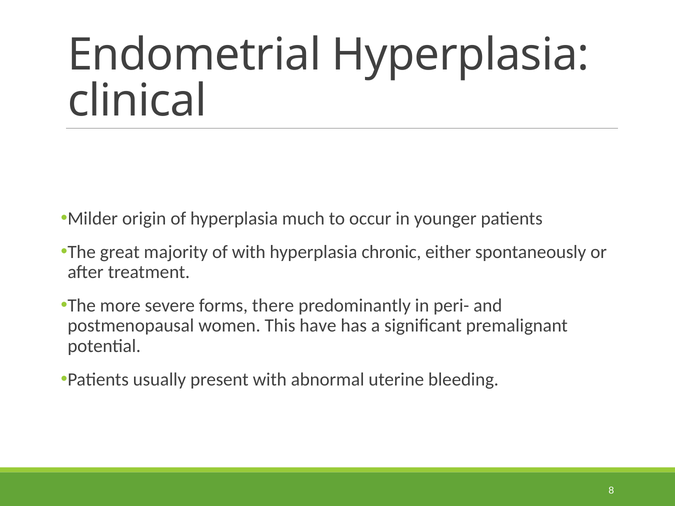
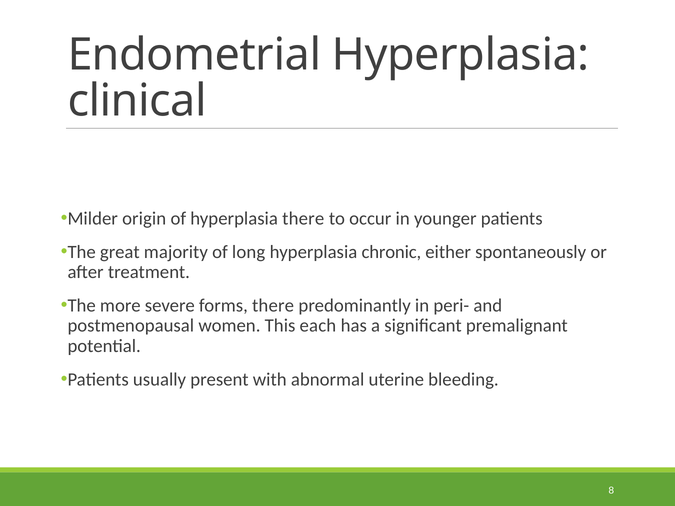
hyperplasia much: much -> there
of with: with -> long
have: have -> each
